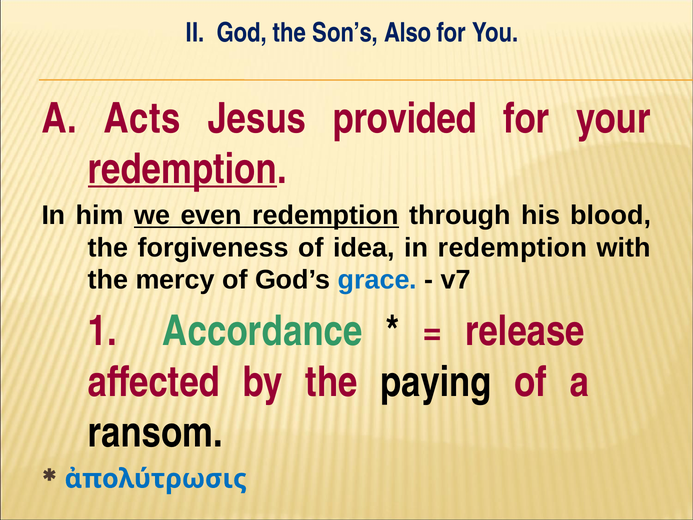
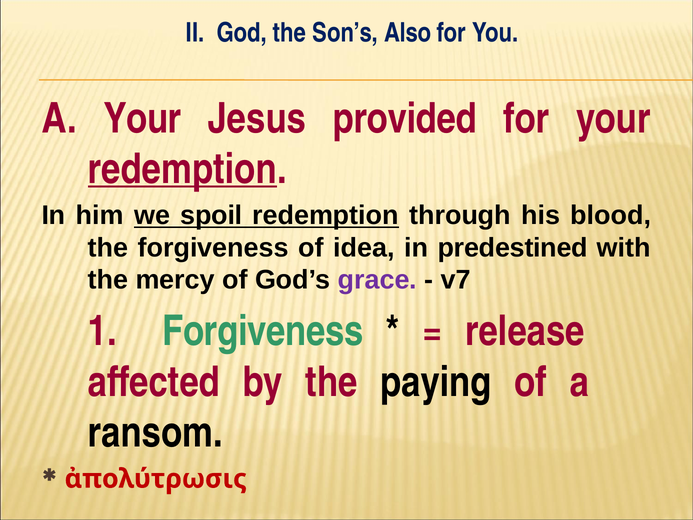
A Acts: Acts -> Your
even: even -> spoil
in redemption: redemption -> predestined
grace colour: blue -> purple
1 Accordance: Accordance -> Forgiveness
ἀπολύτρωσις colour: blue -> red
